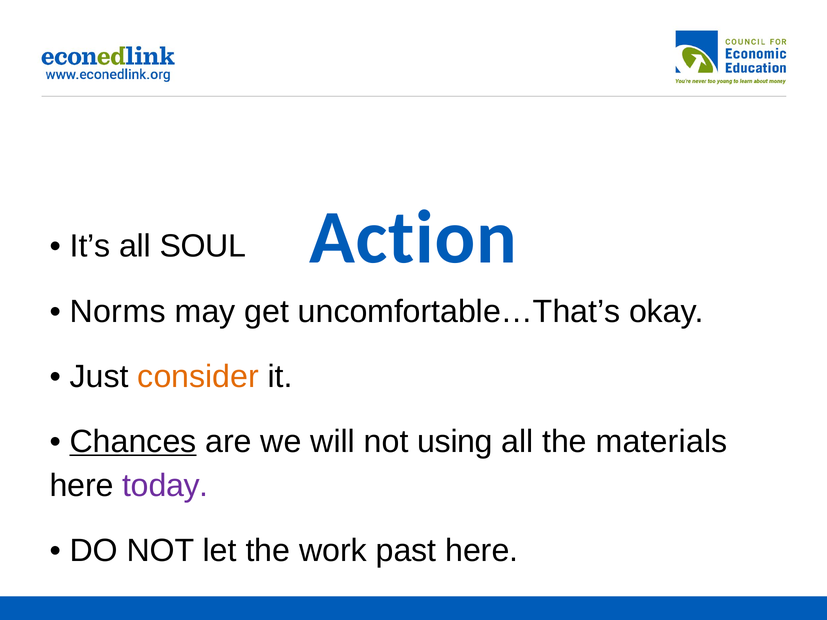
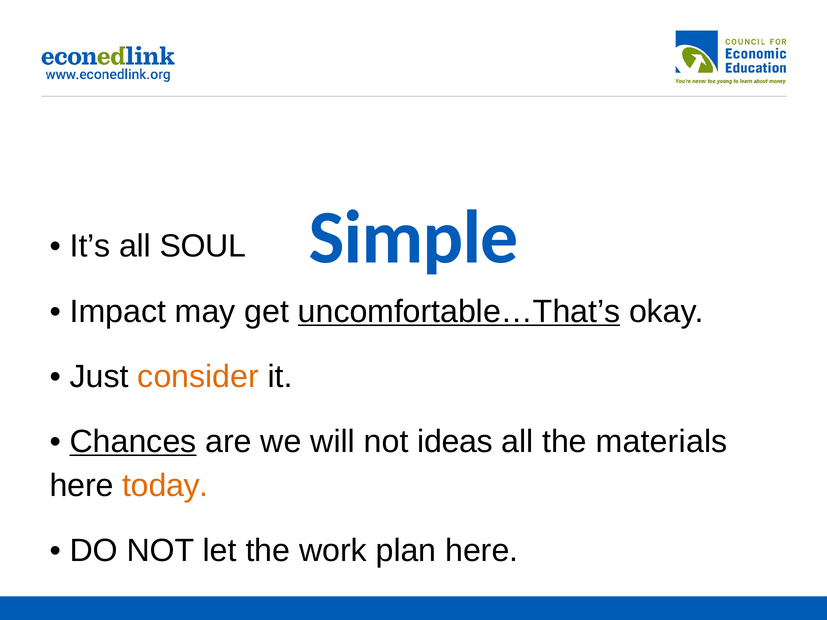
Action: Action -> Simple
Norms: Norms -> Impact
uncomfortable…That’s underline: none -> present
using: using -> ideas
today colour: purple -> orange
past: past -> plan
